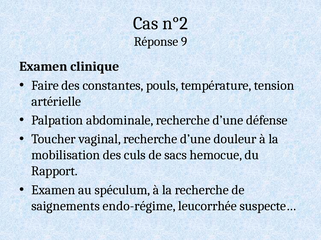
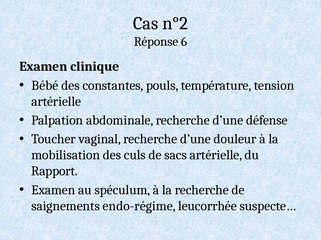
9: 9 -> 6
Faire: Faire -> Bébé
sacs hemocue: hemocue -> artérielle
